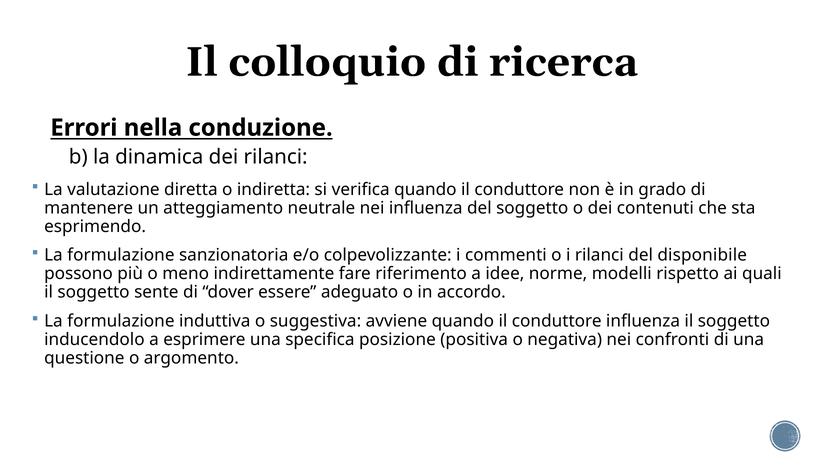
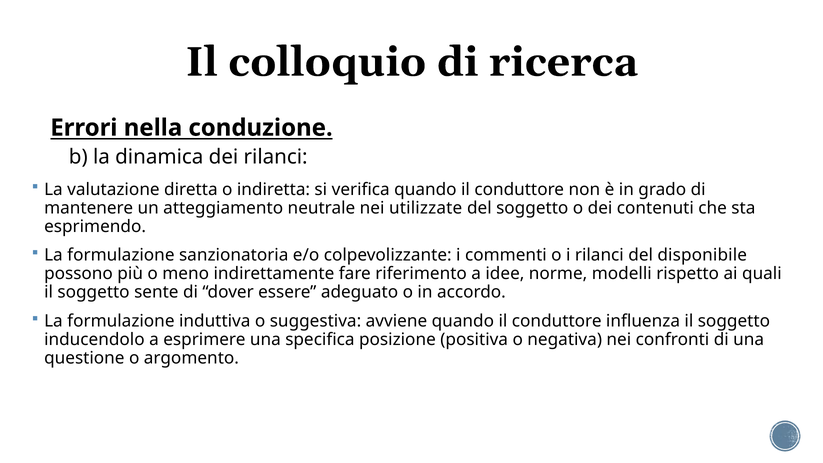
nei influenza: influenza -> utilizzate
